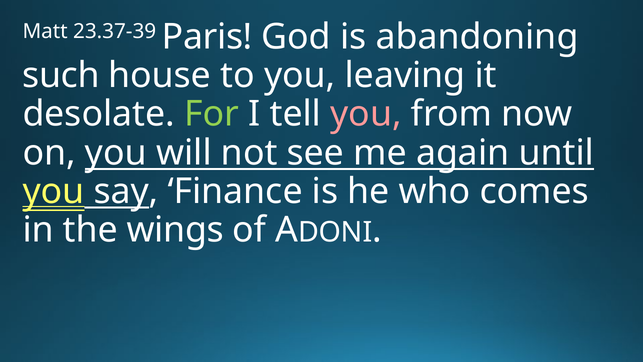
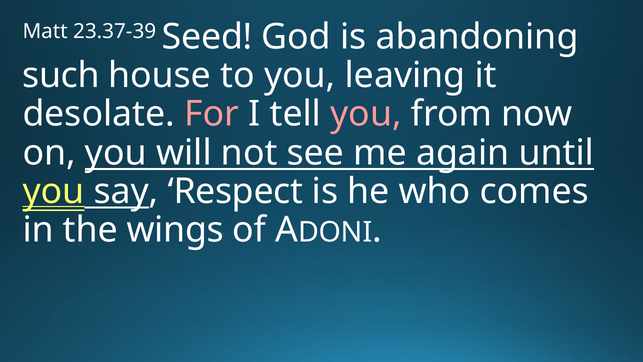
Paris: Paris -> Seed
For colour: light green -> pink
Finance: Finance -> Respect
